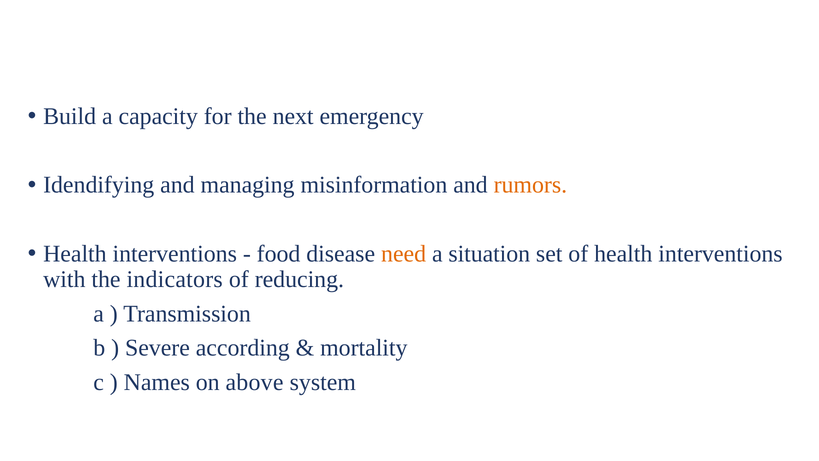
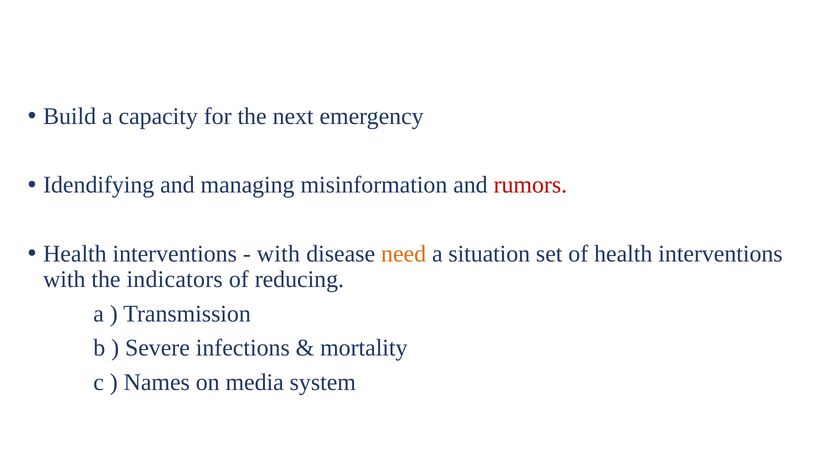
rumors colour: orange -> red
food at (279, 254): food -> with
according: according -> infections
above: above -> media
